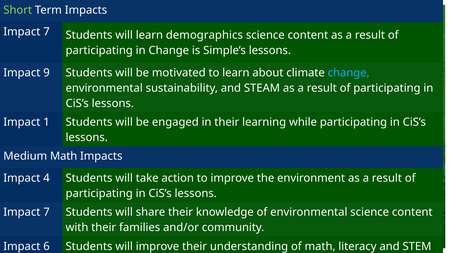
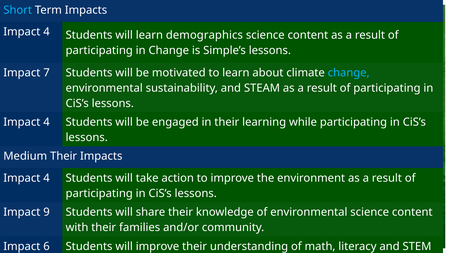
Short colour: light green -> light blue
7 at (47, 32): 7 -> 4
9: 9 -> 7
1 at (47, 122): 1 -> 4
Medium Math: Math -> Their
7 at (47, 212): 7 -> 9
